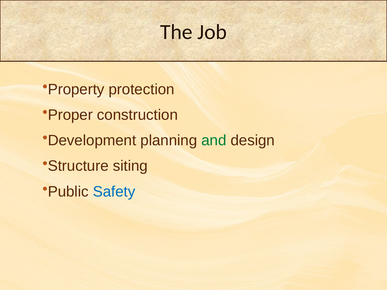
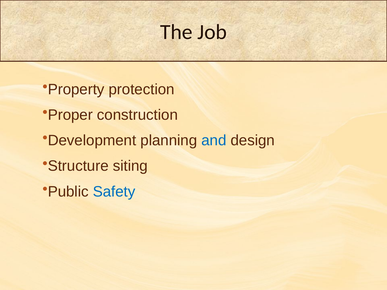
and colour: green -> blue
